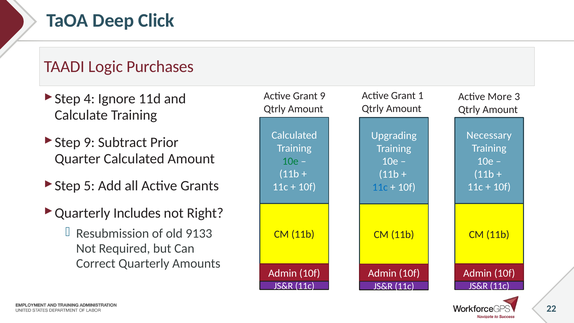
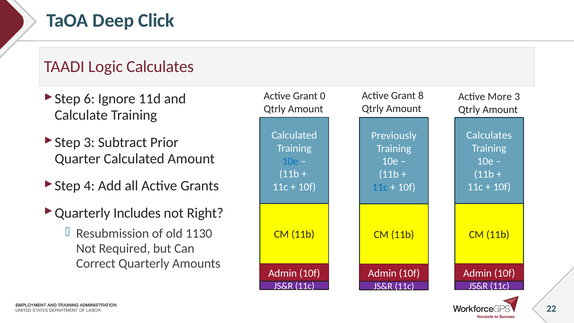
Logic Purchases: Purchases -> Calculates
1: 1 -> 8
Grant 9: 9 -> 0
4: 4 -> 6
Necessary at (489, 135): Necessary -> Calculates
Upgrading: Upgrading -> Previously
Step 9: 9 -> 3
10e at (290, 161) colour: green -> blue
5: 5 -> 4
9133: 9133 -> 1130
